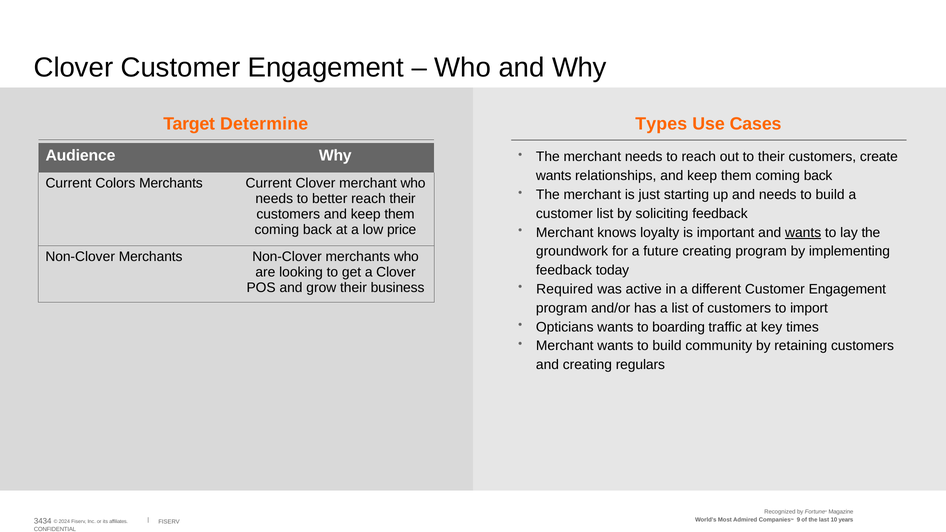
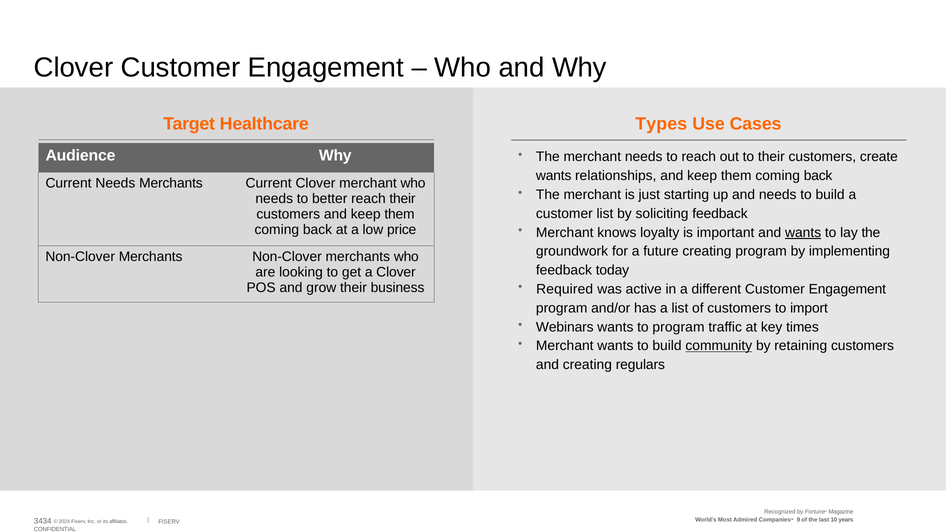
Determine: Determine -> Healthcare
Current Colors: Colors -> Needs
Opticians: Opticians -> Webinars
to boarding: boarding -> program
community underline: none -> present
